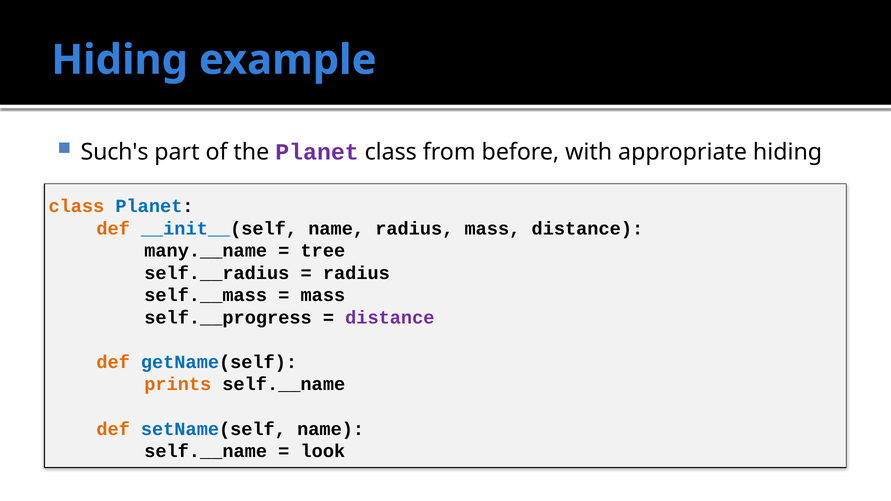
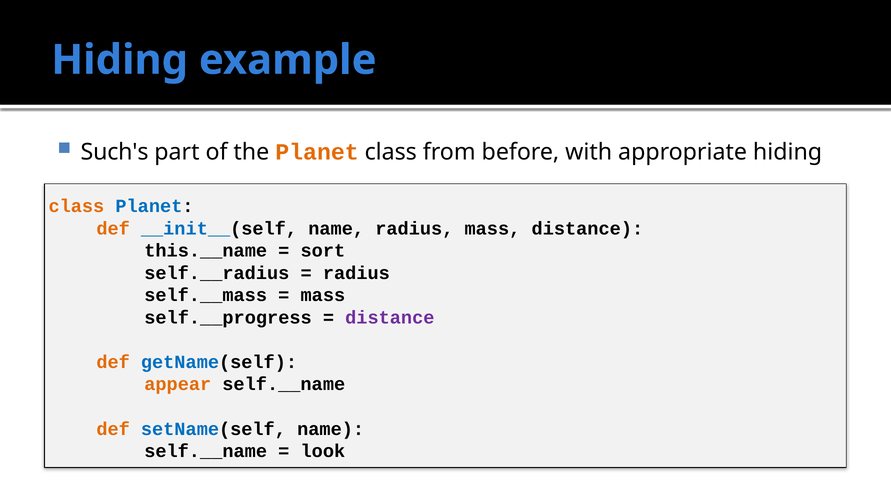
Planet at (317, 152) colour: purple -> orange
many.__name: many.__name -> this.__name
tree: tree -> sort
prints: prints -> appear
